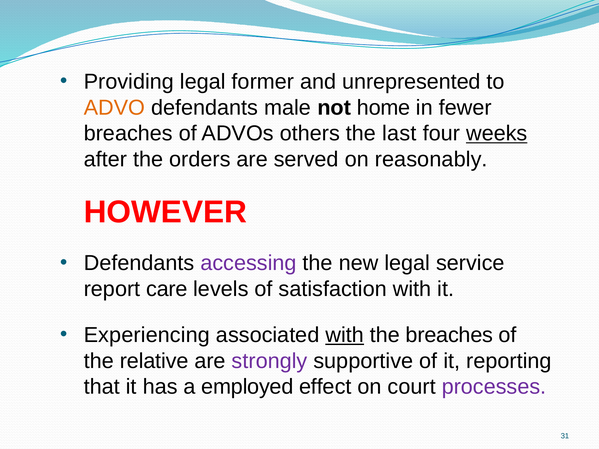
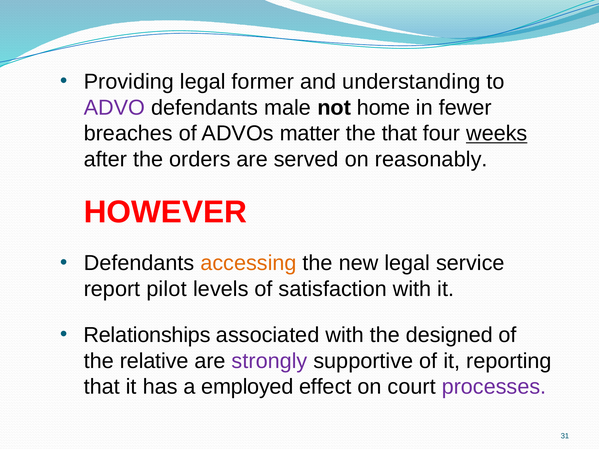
unrepresented: unrepresented -> understanding
ADVO colour: orange -> purple
others: others -> matter
the last: last -> that
accessing colour: purple -> orange
care: care -> pilot
Experiencing: Experiencing -> Relationships
with at (345, 335) underline: present -> none
the breaches: breaches -> designed
